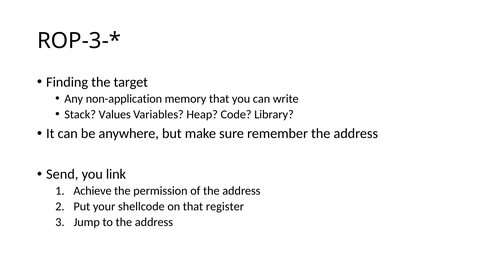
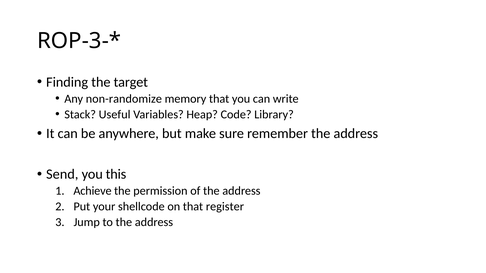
non-application: non-application -> non-randomize
Values: Values -> Useful
link: link -> this
